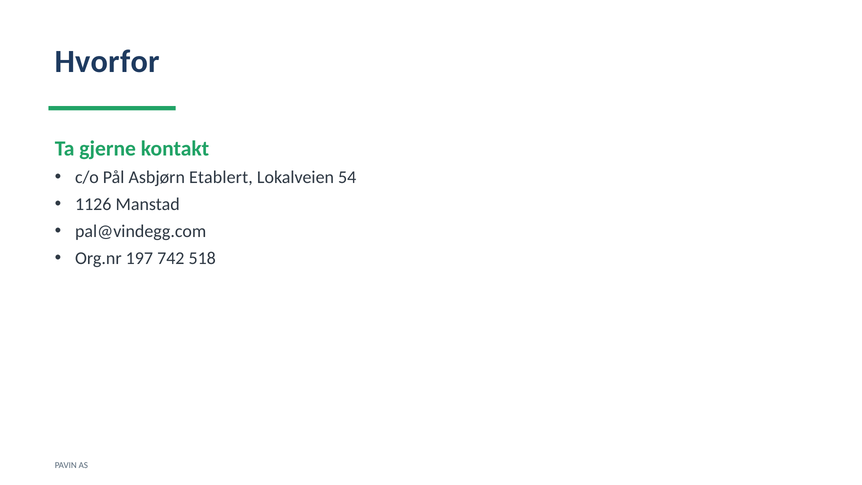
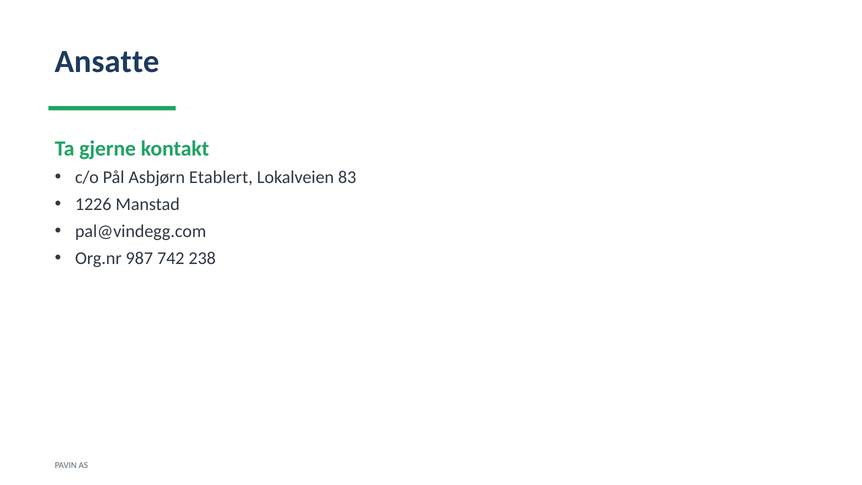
Hvorfor: Hvorfor -> Ansatte
54: 54 -> 83
1126: 1126 -> 1226
197: 197 -> 987
518: 518 -> 238
